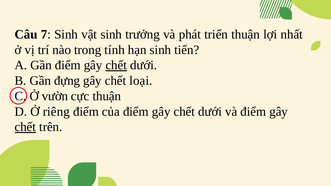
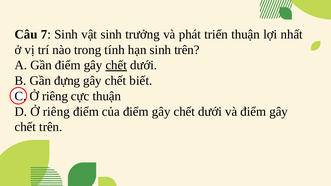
sinh tiến: tiến -> trên
loại: loại -> biết
C Ở vườn: vườn -> riêng
chết at (25, 127) underline: present -> none
